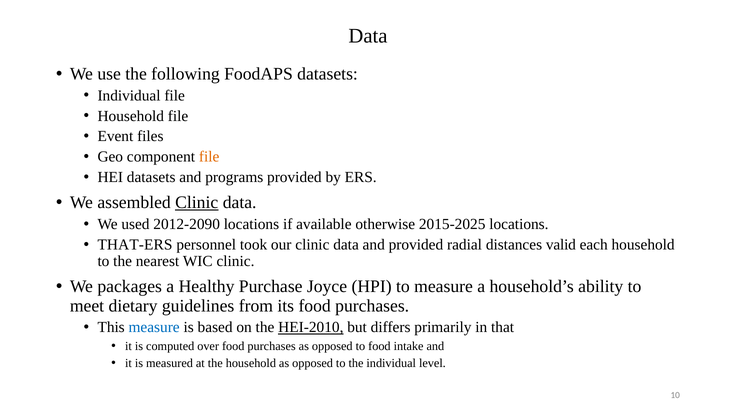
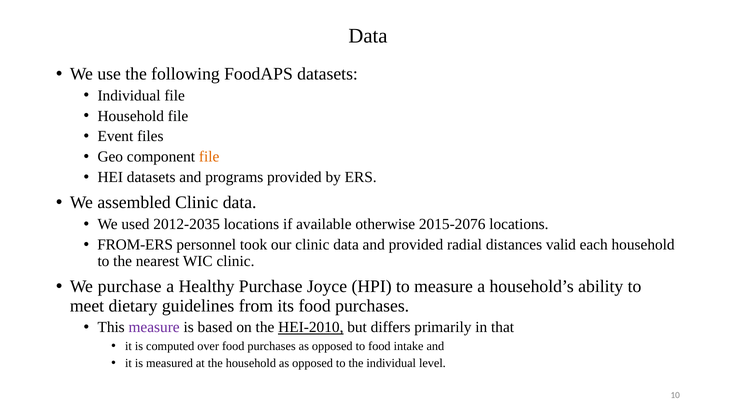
Clinic at (197, 203) underline: present -> none
2012-2090: 2012-2090 -> 2012-2035
2015-2025: 2015-2025 -> 2015-2076
THAT-ERS: THAT-ERS -> FROM-ERS
We packages: packages -> purchase
measure at (154, 327) colour: blue -> purple
